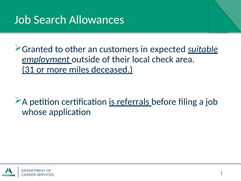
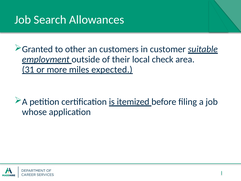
expected: expected -> customer
deceased: deceased -> expected
referrals: referrals -> itemized
